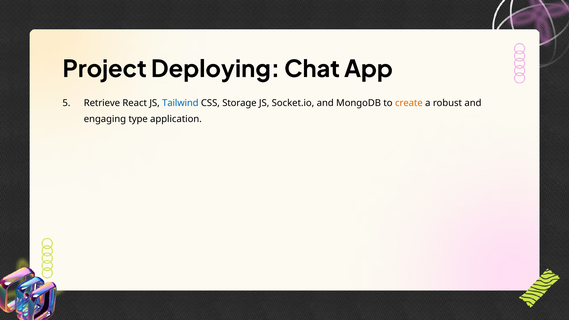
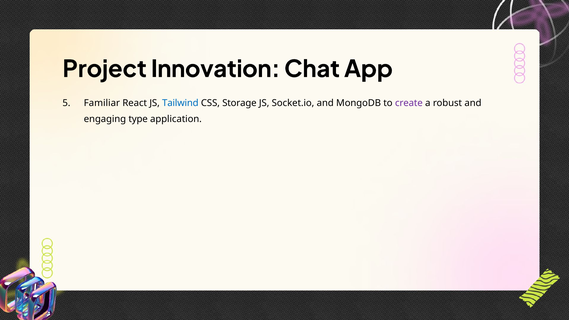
Deploying: Deploying -> Innovation
Retrieve: Retrieve -> Familiar
create colour: orange -> purple
